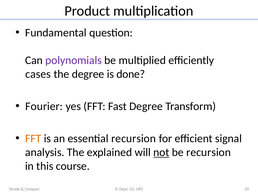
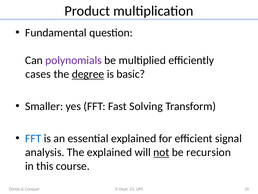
degree at (88, 74) underline: none -> present
done: done -> basic
Fourier: Fourier -> Smaller
Fast Degree: Degree -> Solving
FFT at (33, 138) colour: orange -> blue
essential recursion: recursion -> explained
